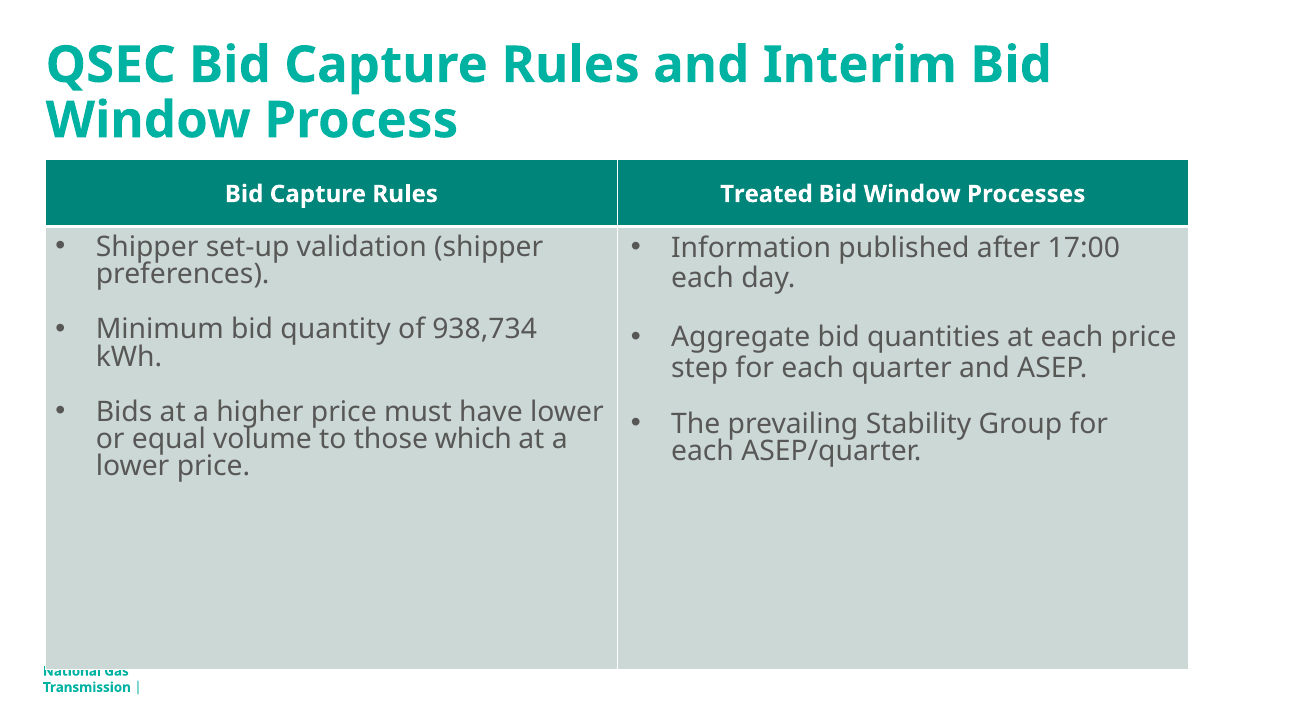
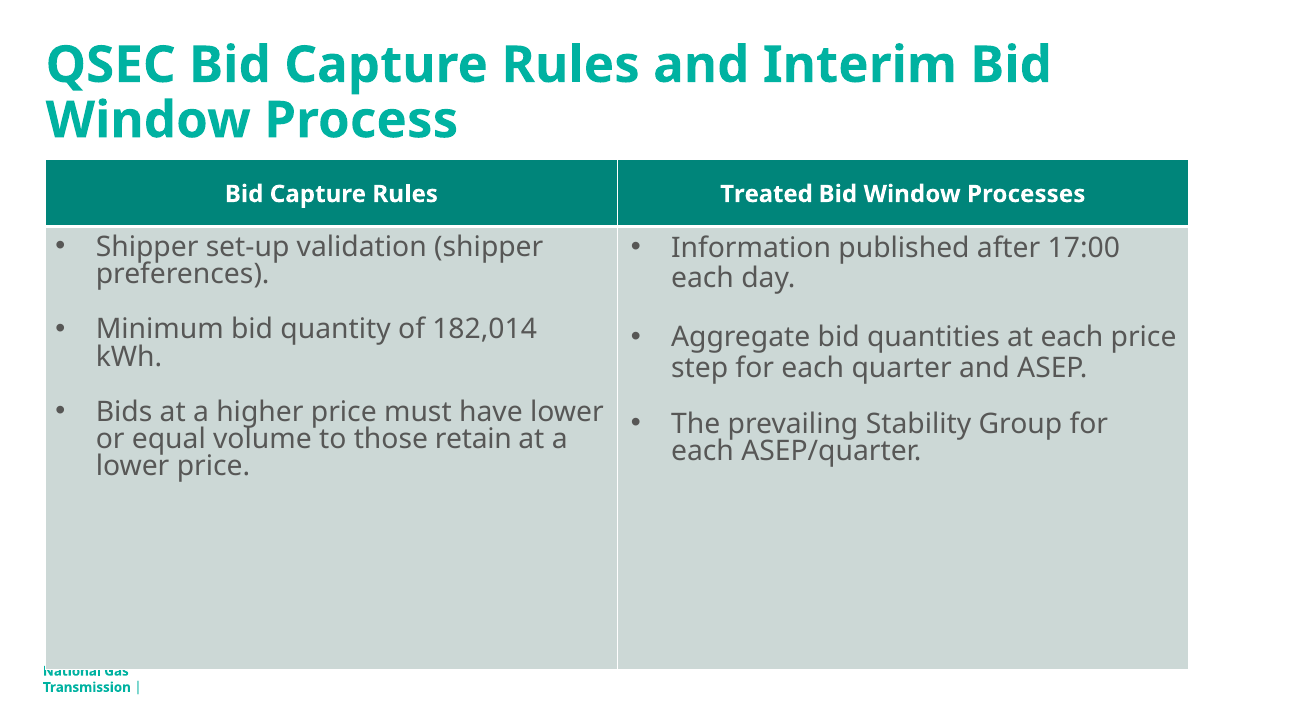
938,734: 938,734 -> 182,014
which: which -> retain
